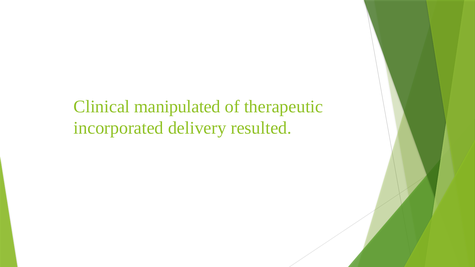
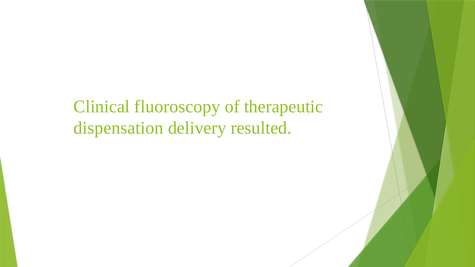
manipulated: manipulated -> fluoroscopy
incorporated: incorporated -> dispensation
